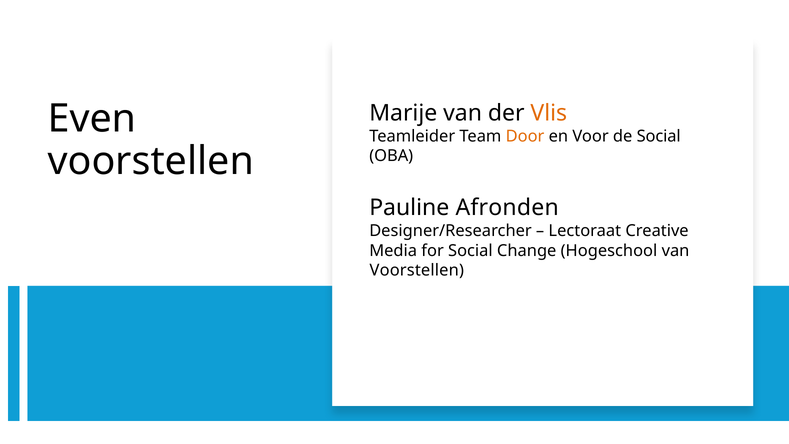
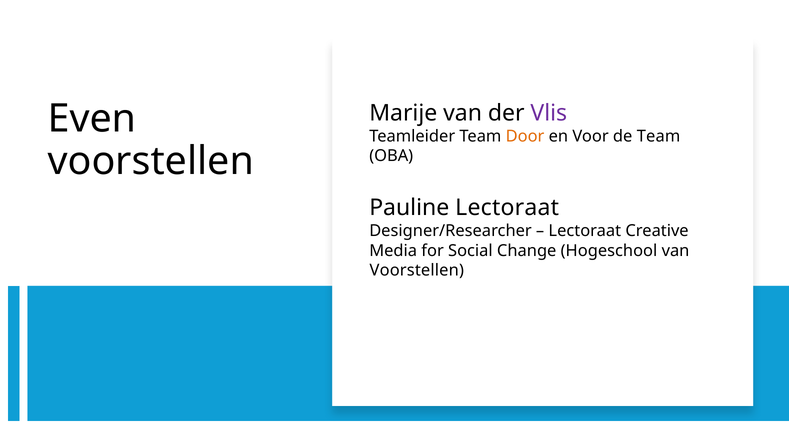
Vlis colour: orange -> purple
de Social: Social -> Team
Pauline Afronden: Afronden -> Lectoraat
